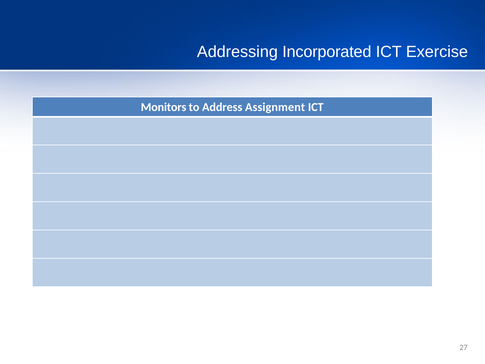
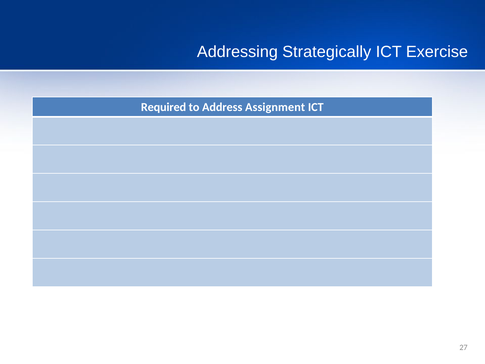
Incorporated: Incorporated -> Strategically
Monitors: Monitors -> Required
